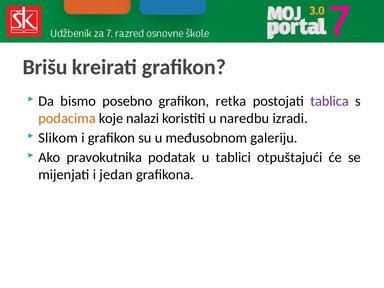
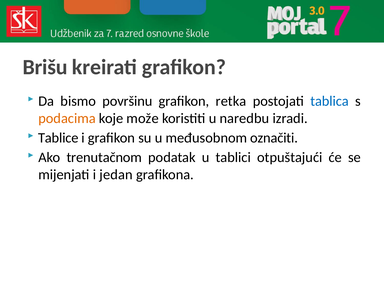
posebno: posebno -> površinu
tablica colour: purple -> blue
nalazi: nalazi -> može
Slikom: Slikom -> Tablice
galeriju: galeriju -> označiti
pravokutnika: pravokutnika -> trenutačnom
